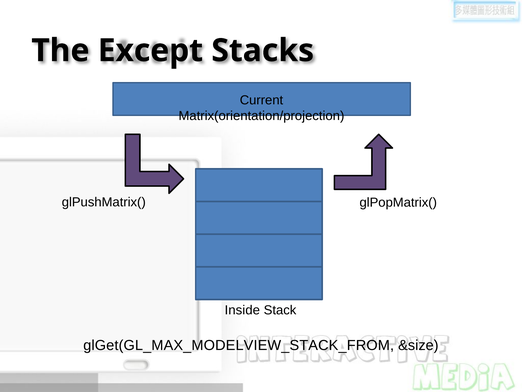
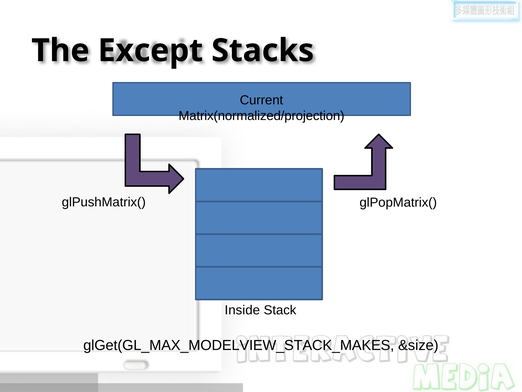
Matrix(orientation/projection: Matrix(orientation/projection -> Matrix(normalized/projection
glGet(GL_MAX_MODELVIEW_STACK_FROM: glGet(GL_MAX_MODELVIEW_STACK_FROM -> glGet(GL_MAX_MODELVIEW_STACK_MAKES
